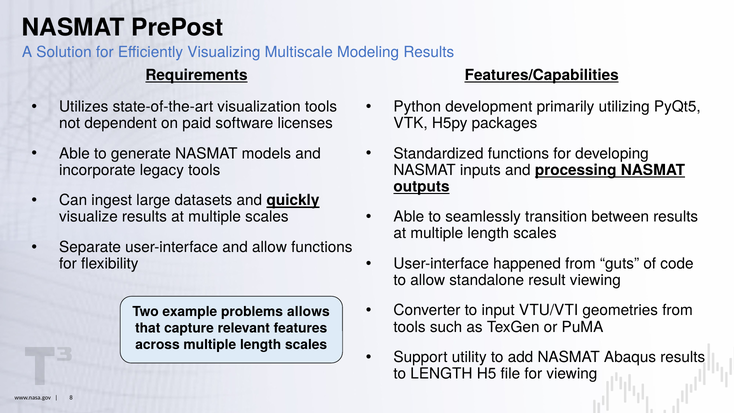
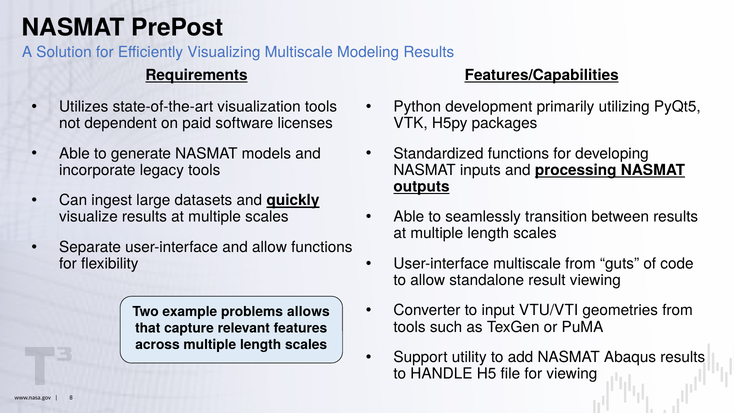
User-interface happened: happened -> multiscale
to LENGTH: LENGTH -> HANDLE
